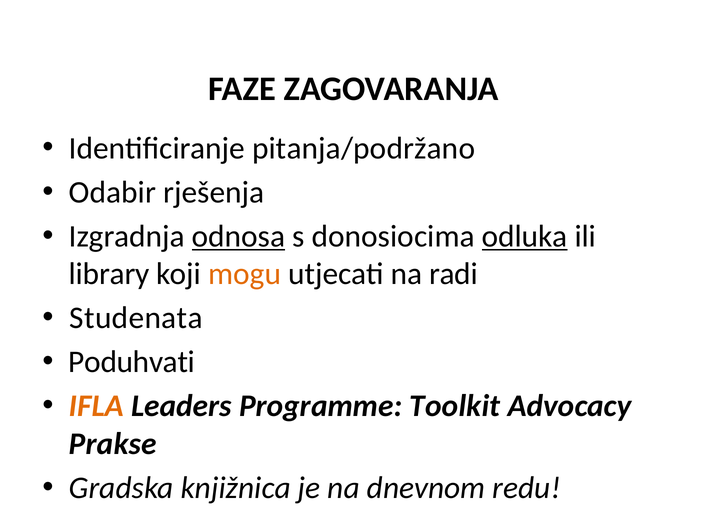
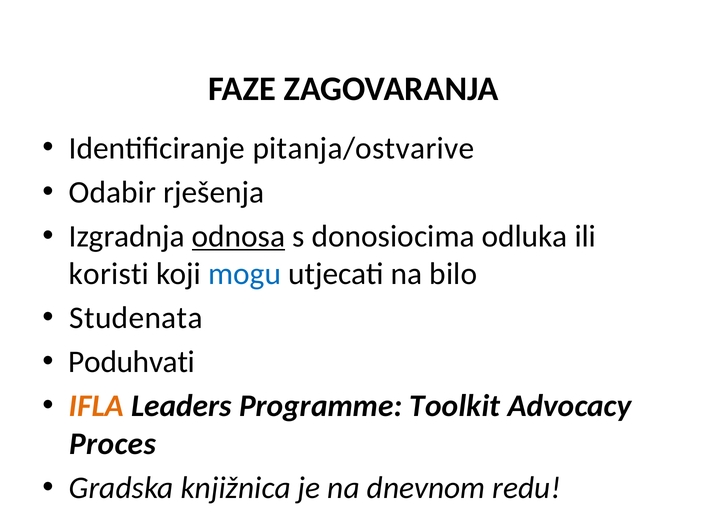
pitanja/podržano: pitanja/podržano -> pitanja/ostvarive
odluka underline: present -> none
library: library -> koristi
mogu colour: orange -> blue
radi: radi -> bilo
Prakse: Prakse -> Proces
